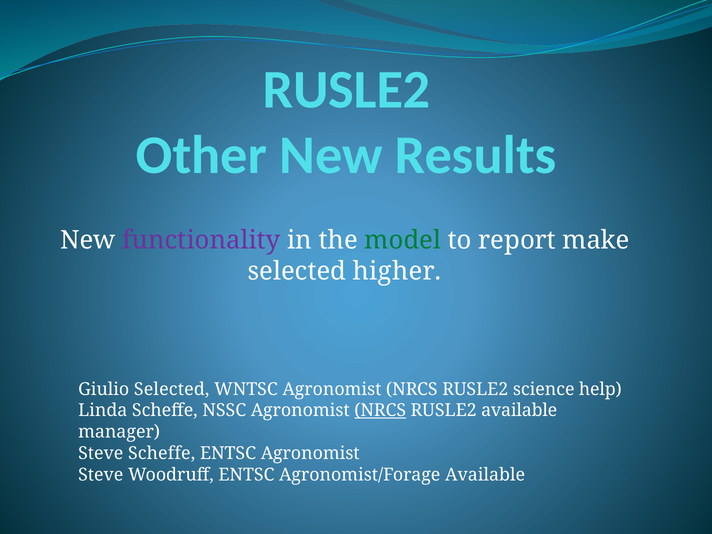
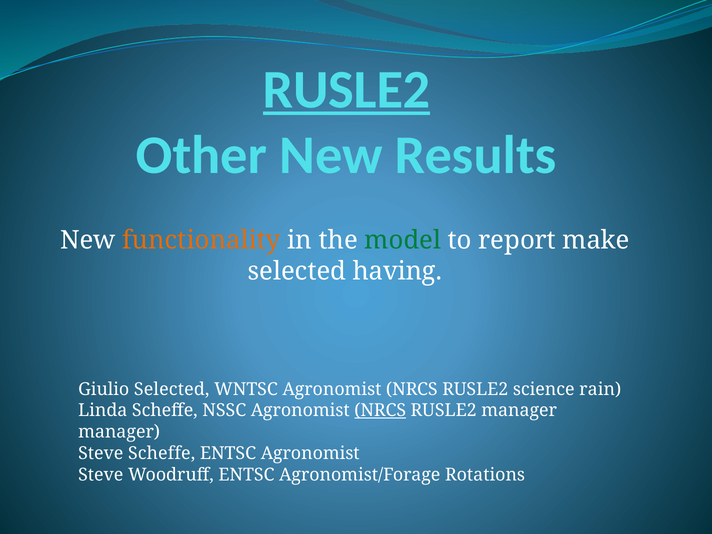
RUSLE2 at (347, 90) underline: none -> present
functionality colour: purple -> orange
higher: higher -> having
help: help -> rain
RUSLE2 available: available -> manager
Agronomist/Forage Available: Available -> Rotations
